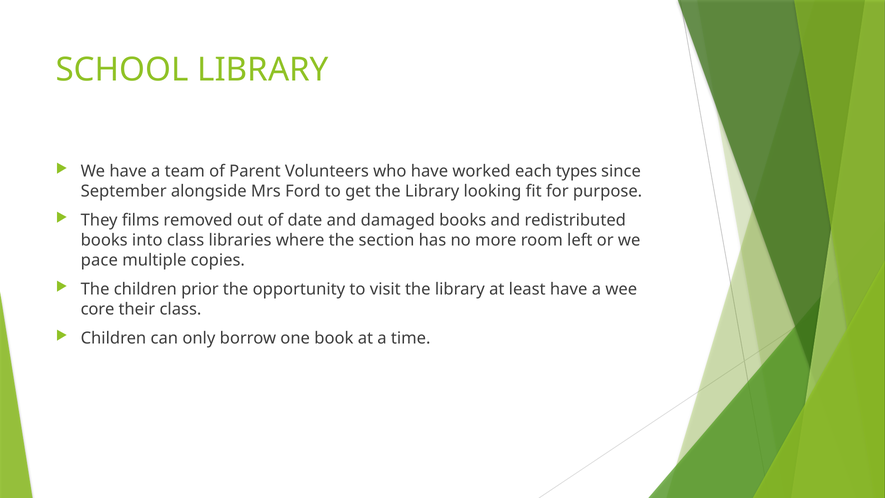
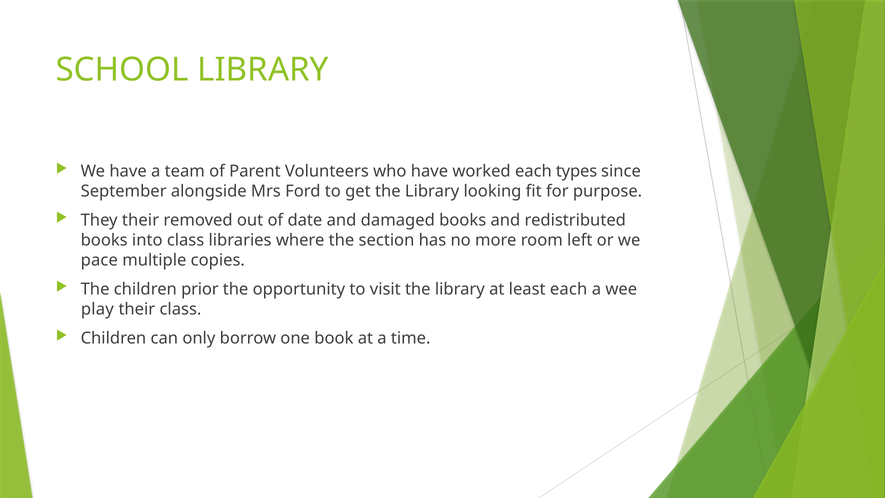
They films: films -> their
least have: have -> each
core: core -> play
